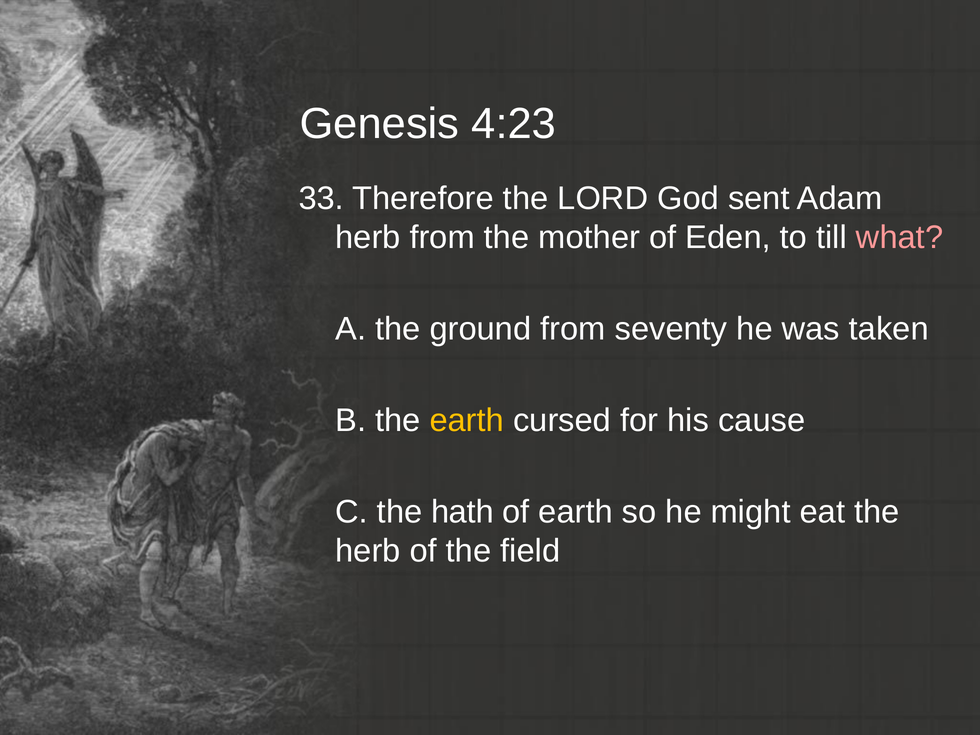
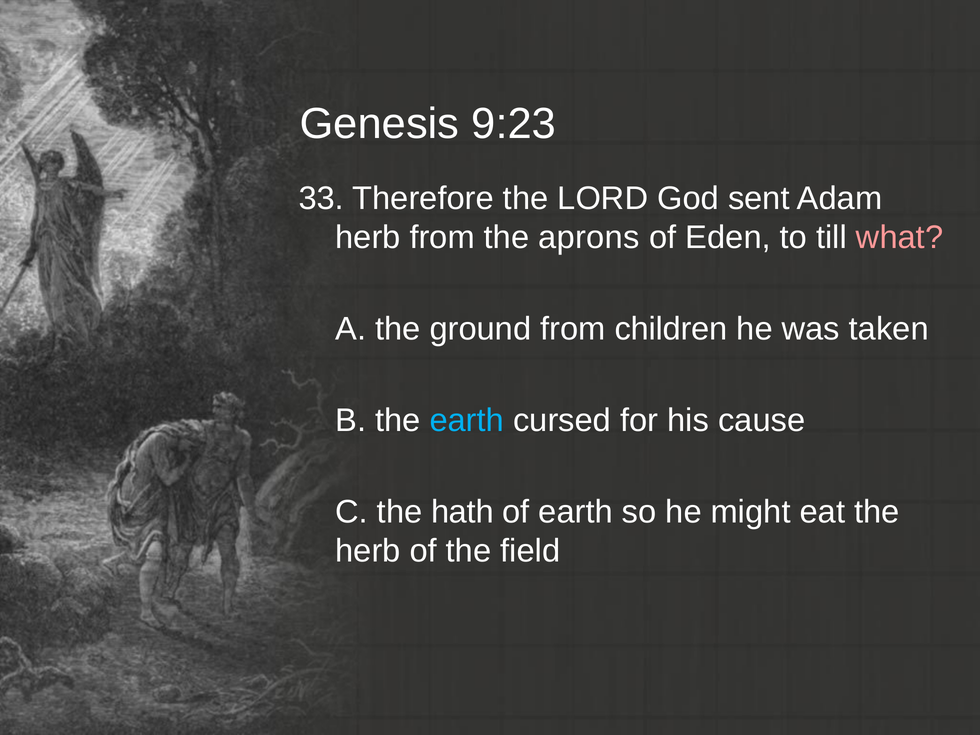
4:23: 4:23 -> 9:23
mother: mother -> aprons
seventy: seventy -> children
earth at (467, 420) colour: yellow -> light blue
